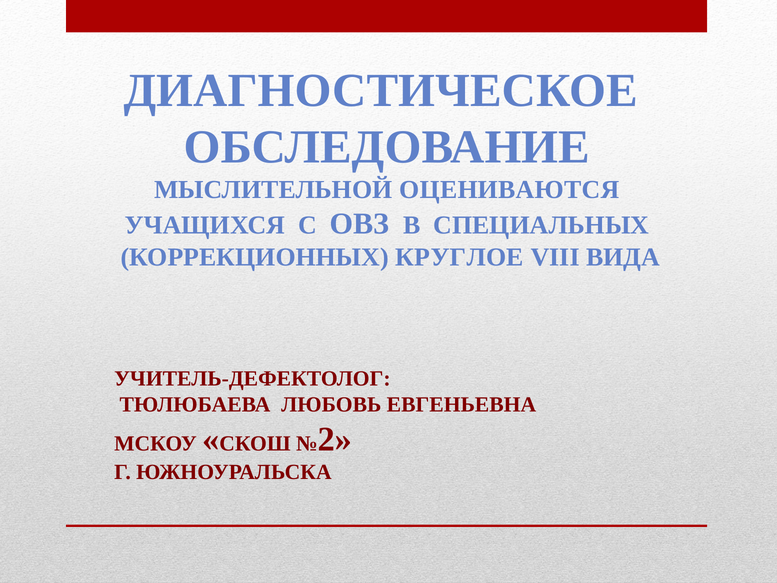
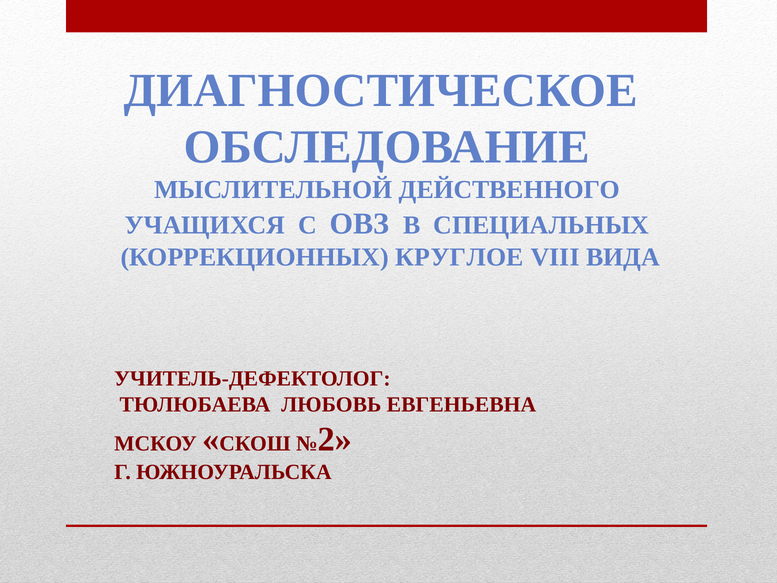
ОЦЕНИВАЮТСЯ: ОЦЕНИВАЮТСЯ -> ДЕЙСТВЕННОГО
